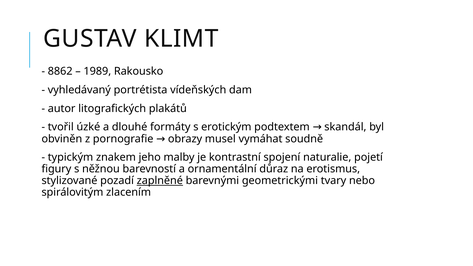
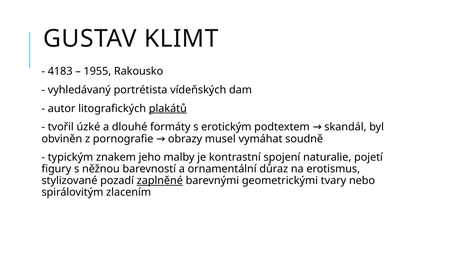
8862: 8862 -> 4183
1989: 1989 -> 1955
plakátů underline: none -> present
